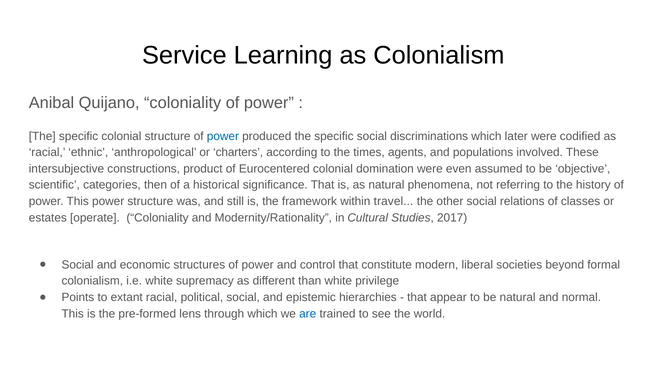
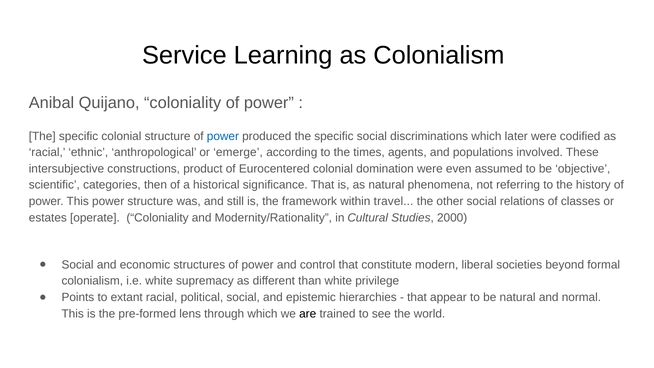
charters: charters -> emerge
2017: 2017 -> 2000
are colour: blue -> black
